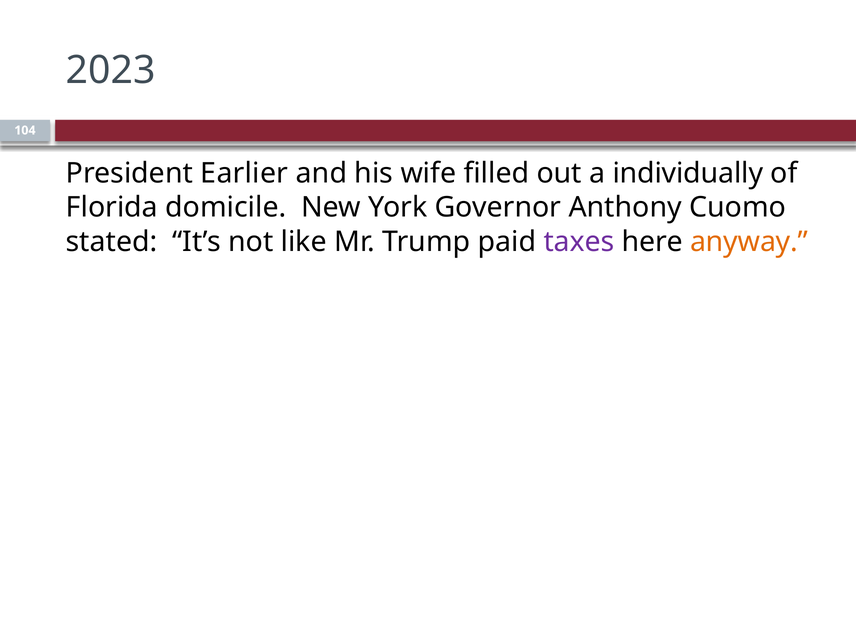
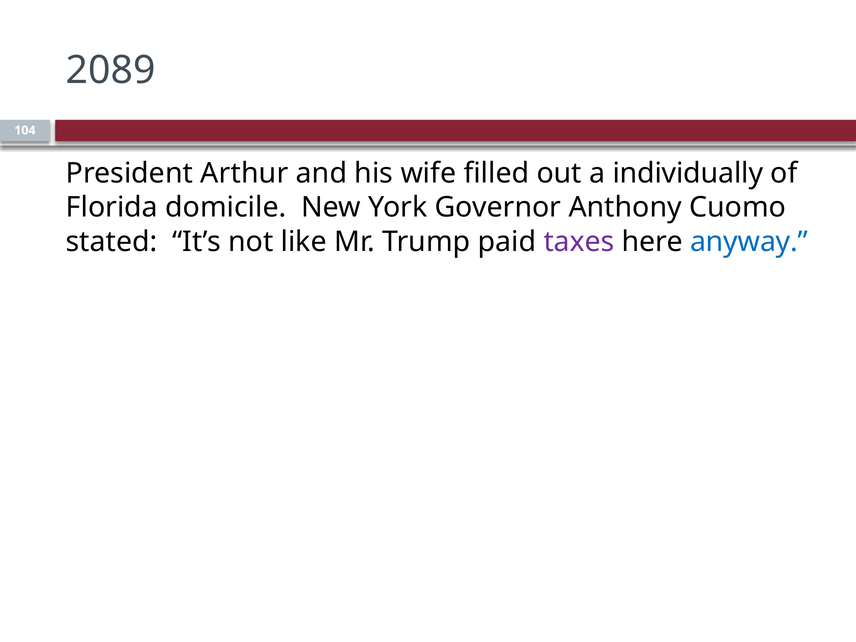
2023: 2023 -> 2089
Earlier: Earlier -> Arthur
anyway colour: orange -> blue
